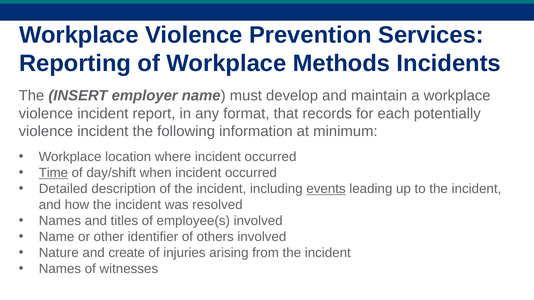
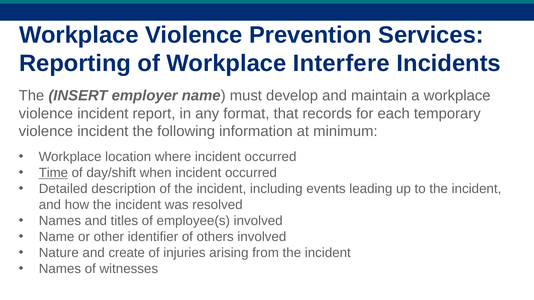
Methods: Methods -> Interfere
potentially: potentially -> temporary
events underline: present -> none
